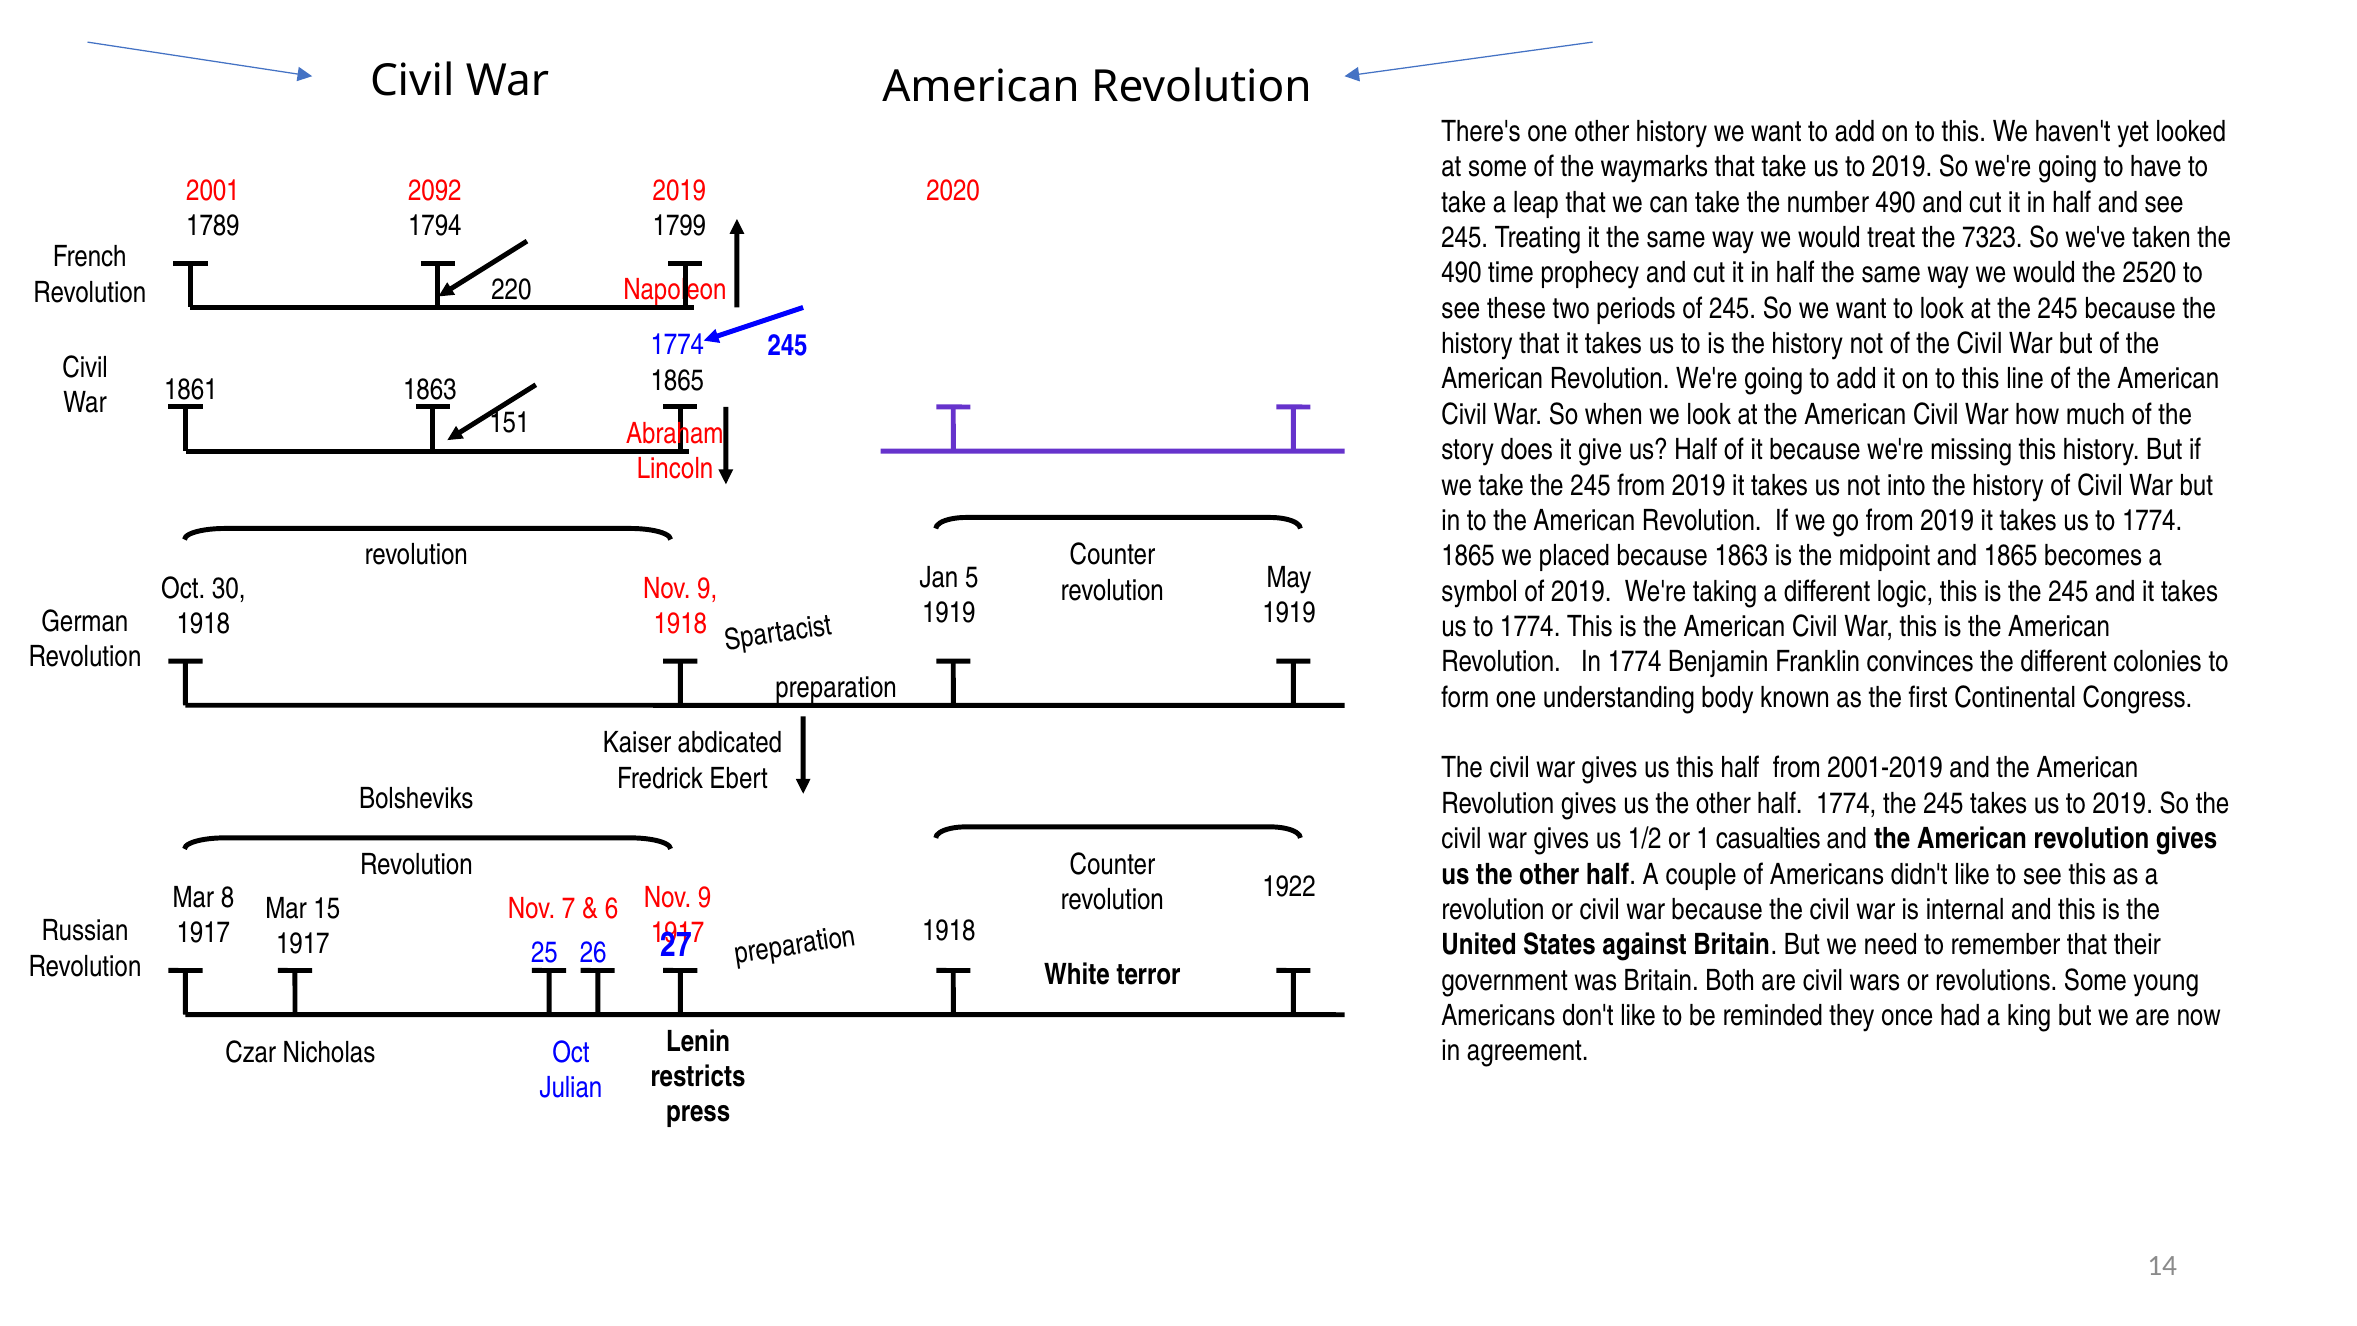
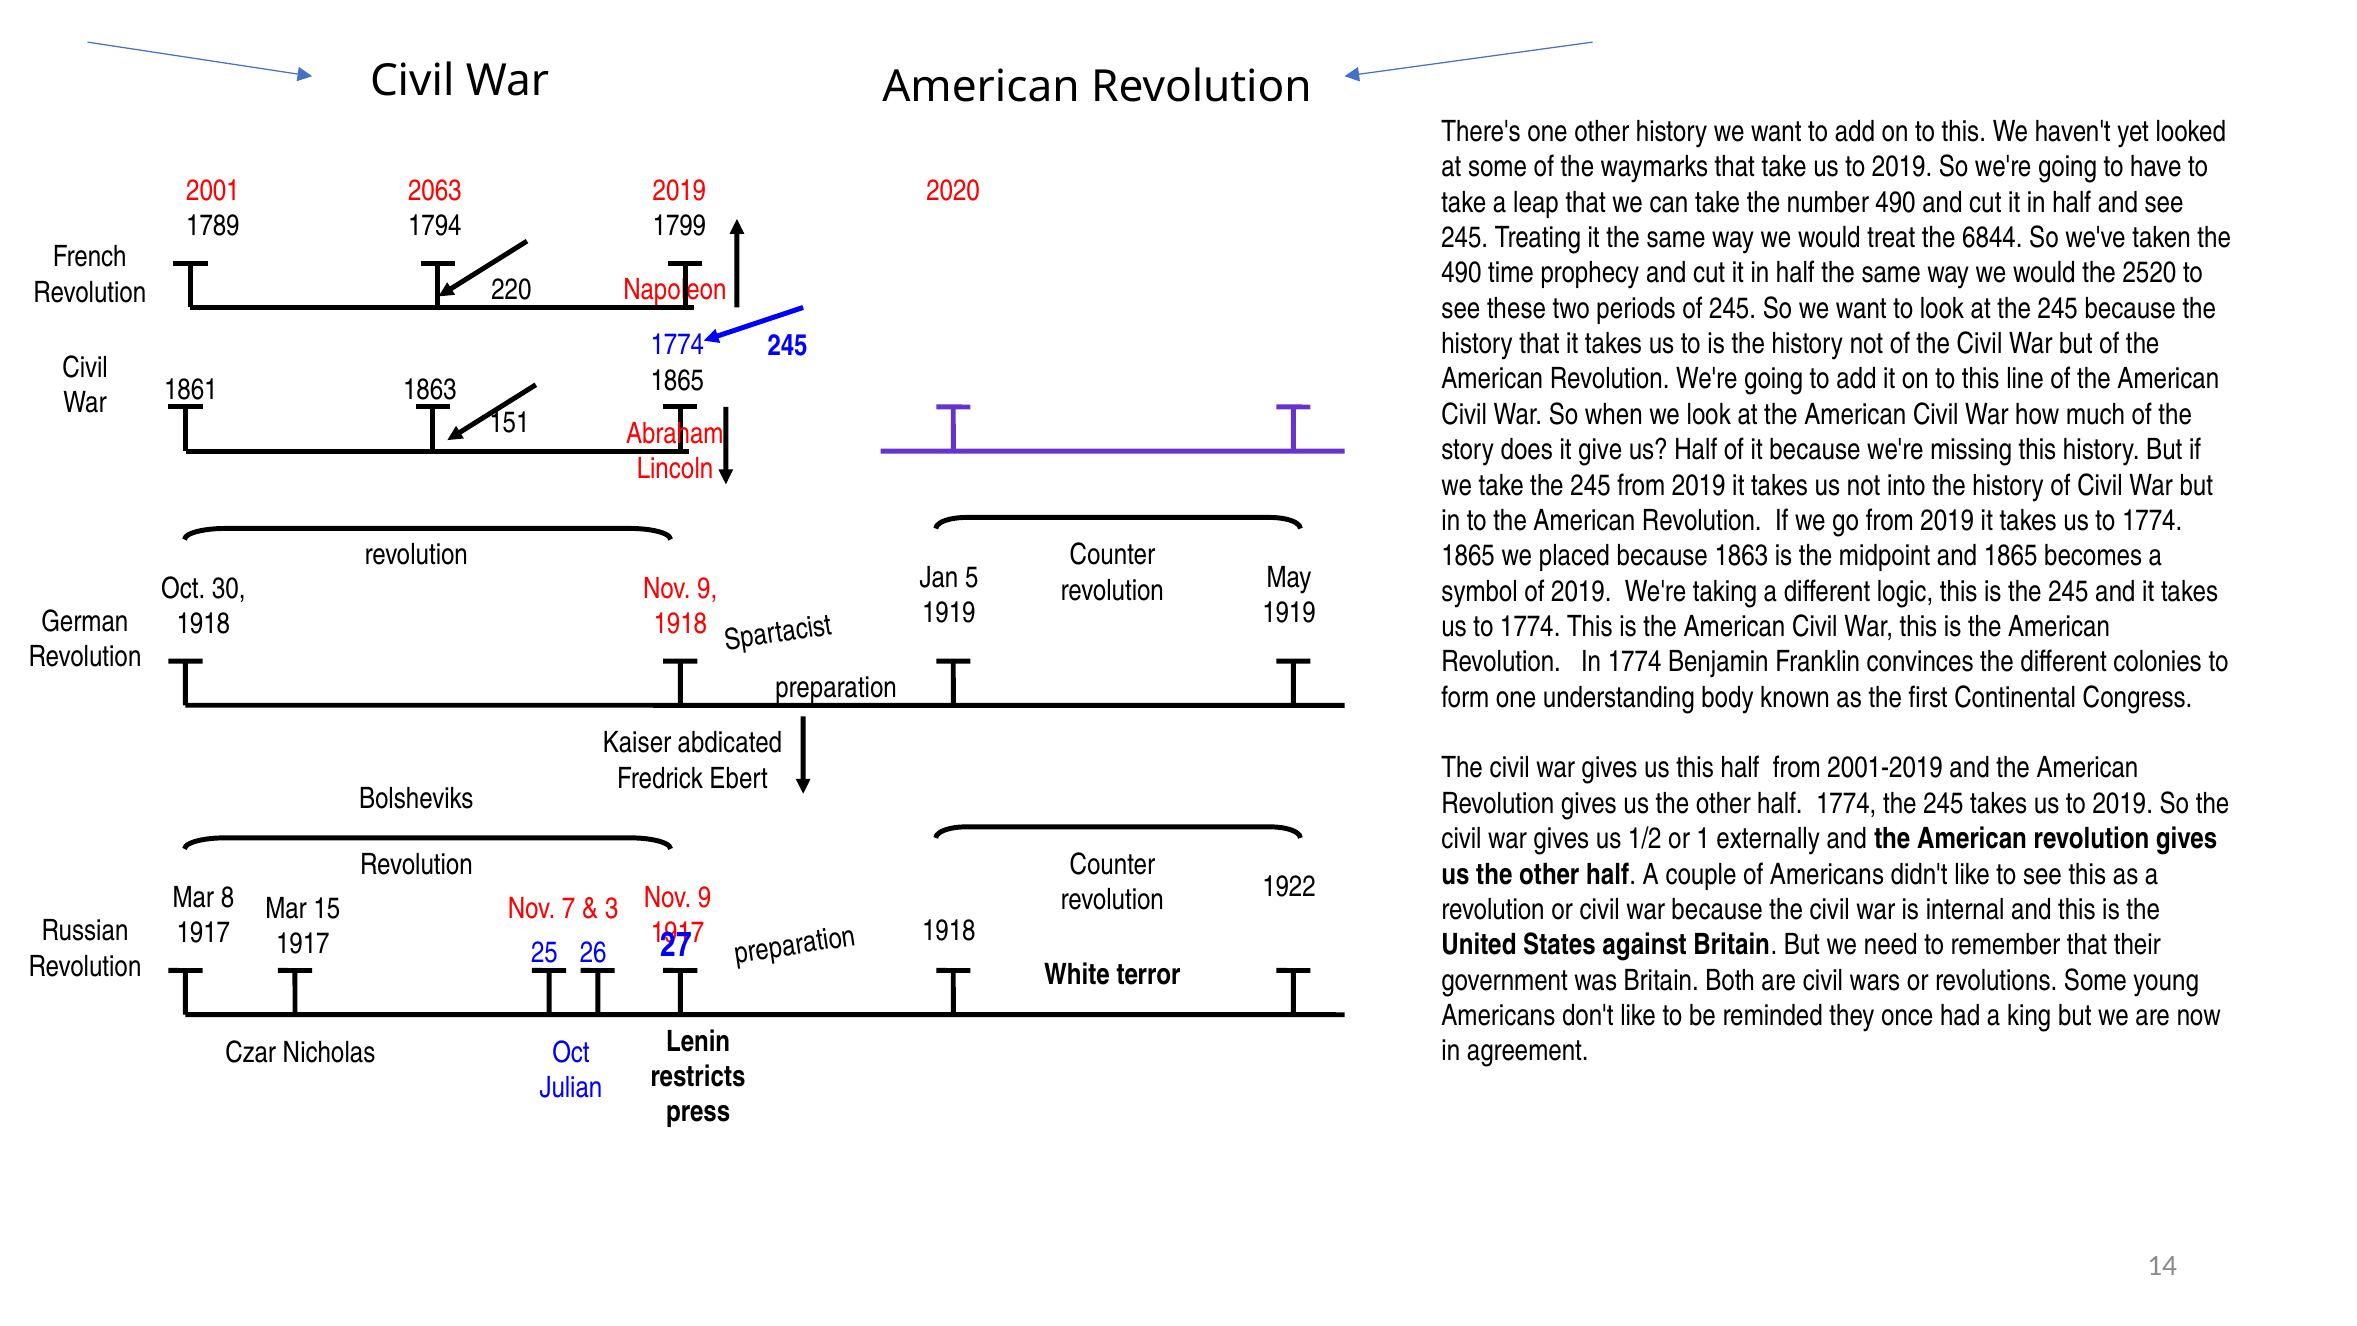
2092: 2092 -> 2063
7323: 7323 -> 6844
casualties: casualties -> externally
6: 6 -> 3
